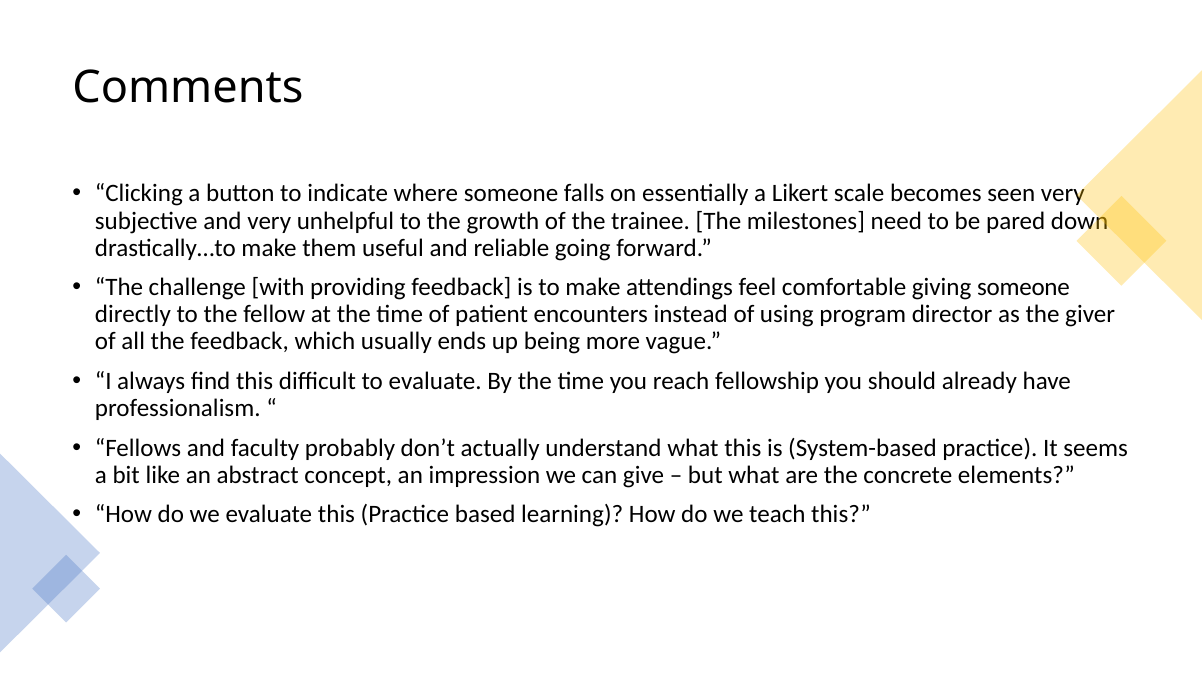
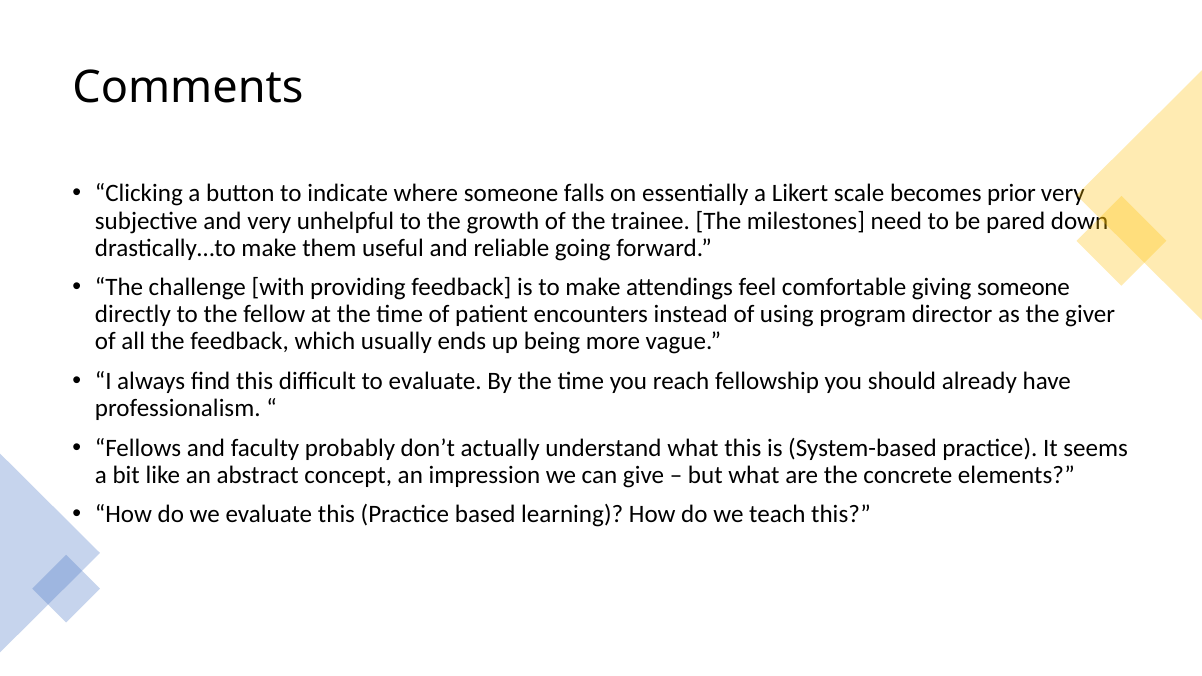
seen: seen -> prior
